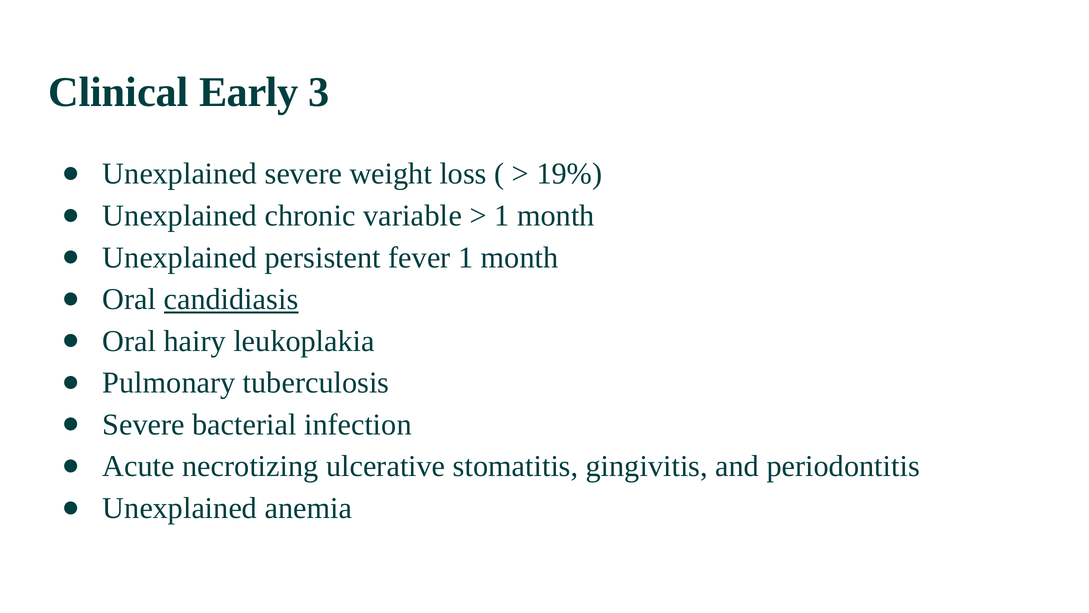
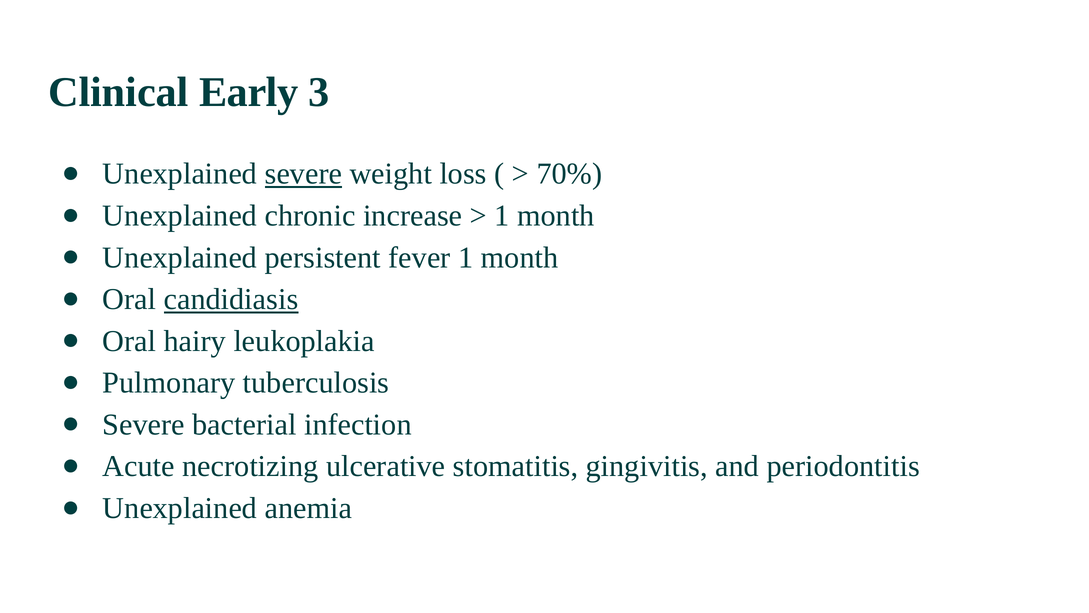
severe at (303, 174) underline: none -> present
19%: 19% -> 70%
variable: variable -> increase
